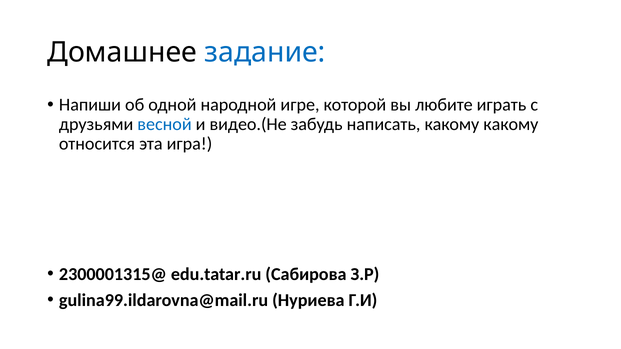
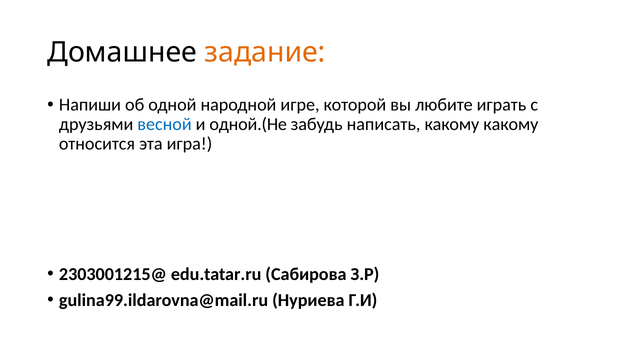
задание colour: blue -> orange
видео.(Не: видео.(Не -> одной.(Не
2300001315@: 2300001315@ -> 2303001215@
